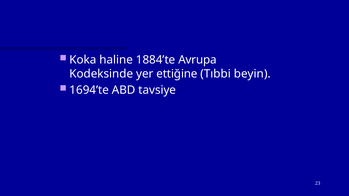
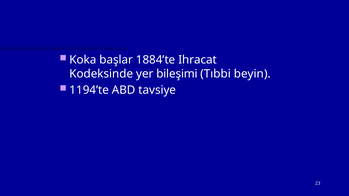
haline: haline -> başlar
Avrupa: Avrupa -> Ihracat
ettiğine: ettiğine -> bileşimi
1694’te: 1694’te -> 1194’te
